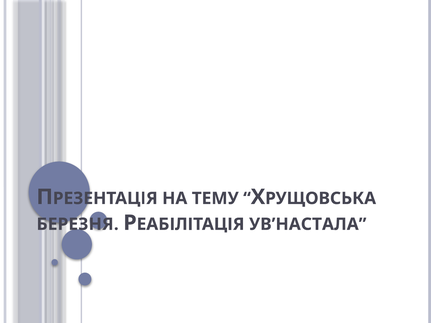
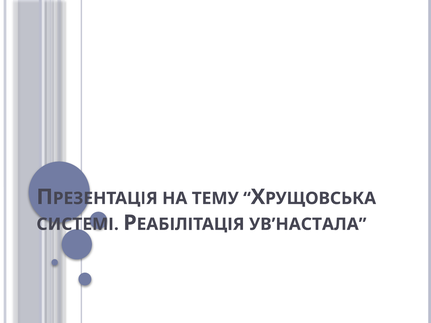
БЕРЕЗНЯ: БЕРЕЗНЯ -> СИСТЕМІ
